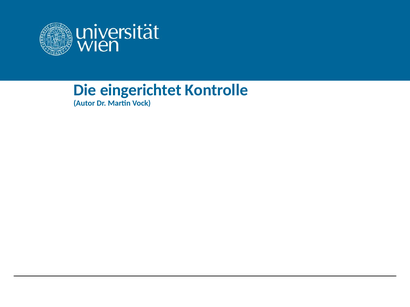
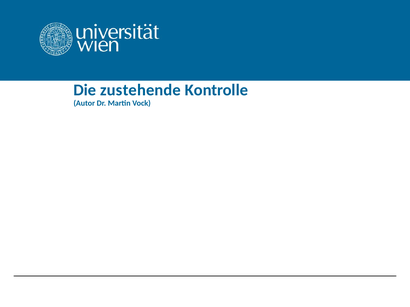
eingerichtet: eingerichtet -> zustehende
